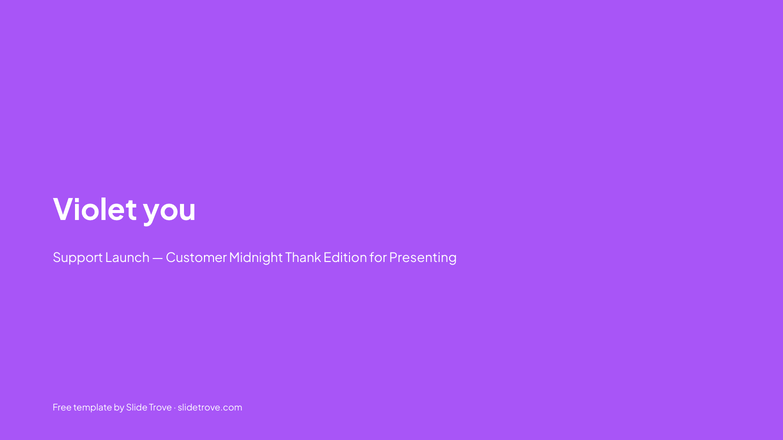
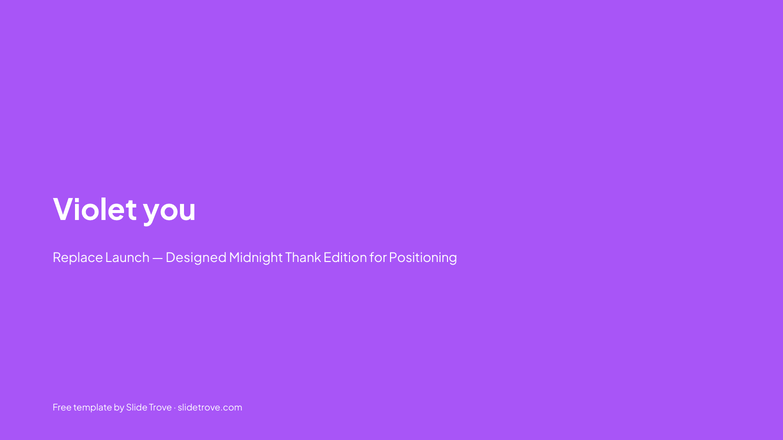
Support: Support -> Replace
Customer: Customer -> Designed
Presenting: Presenting -> Positioning
